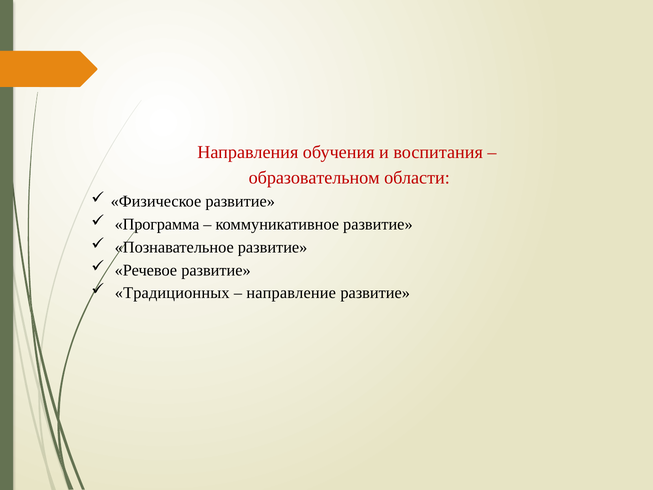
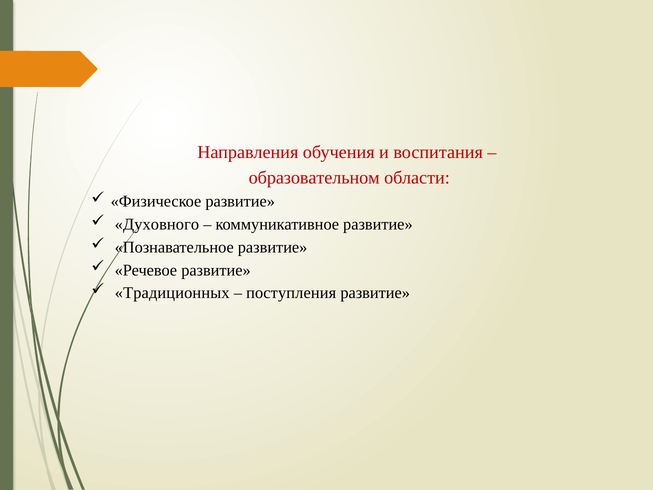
Программа: Программа -> Духовного
направление: направление -> поступления
